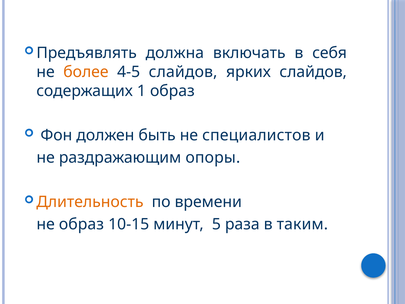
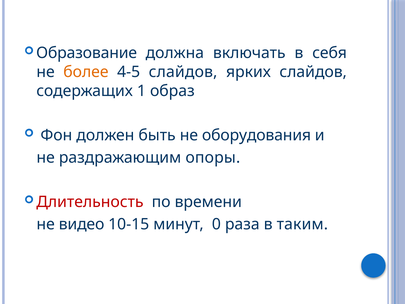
Предъявлять: Предъявлять -> Образование
специалистов: специалистов -> оборудования
Длительность colour: orange -> red
не образ: образ -> видео
5: 5 -> 0
